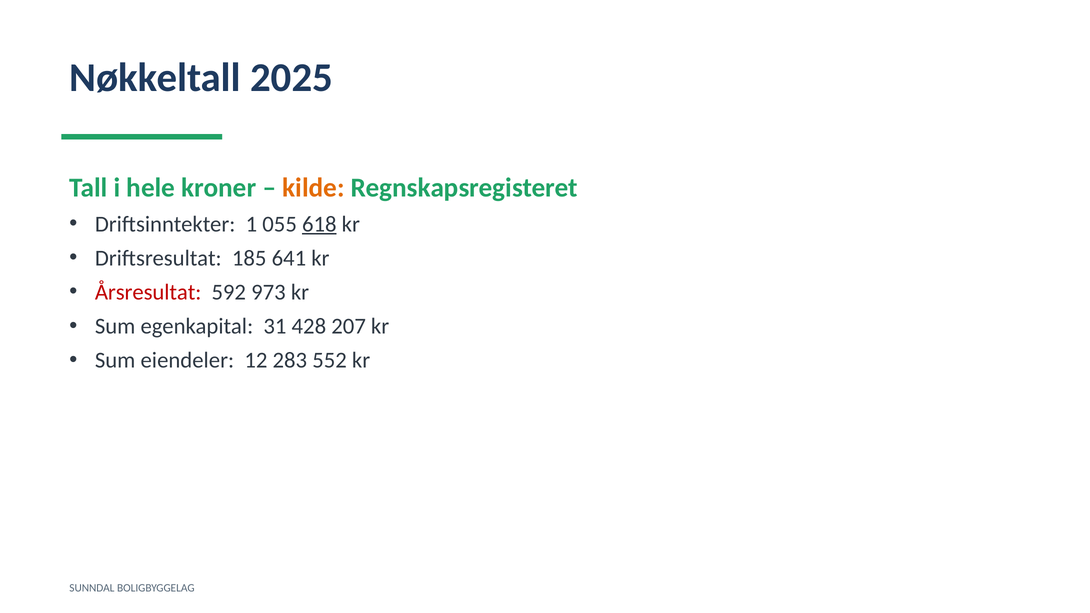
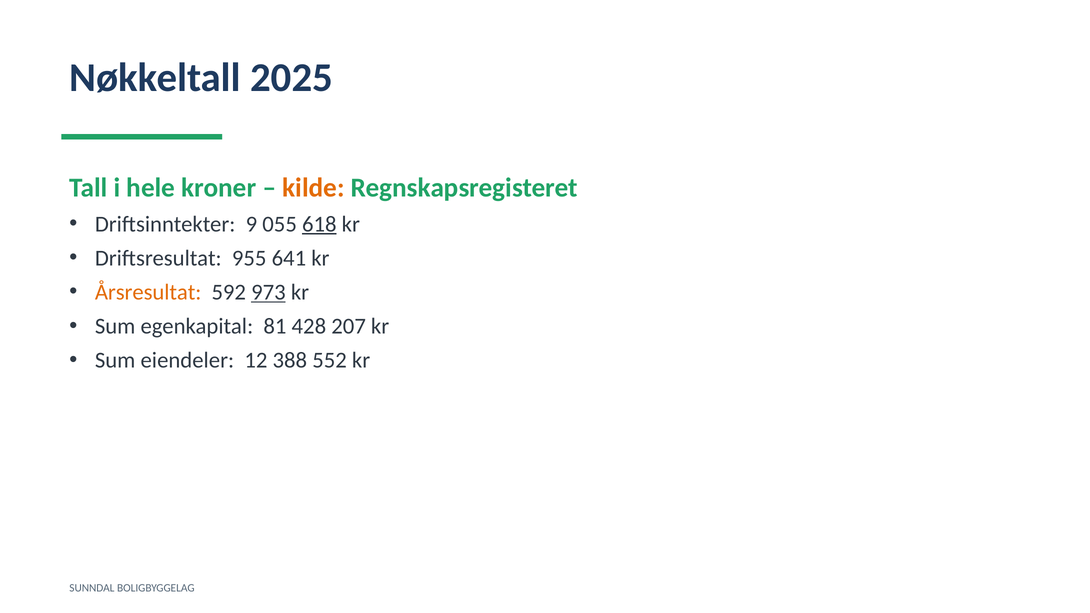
1: 1 -> 9
185: 185 -> 955
Årsresultat colour: red -> orange
973 underline: none -> present
31: 31 -> 81
283: 283 -> 388
